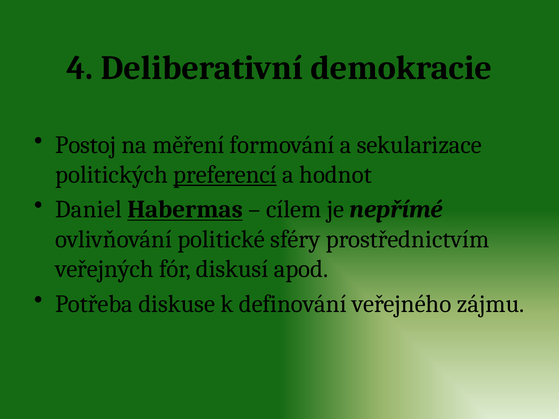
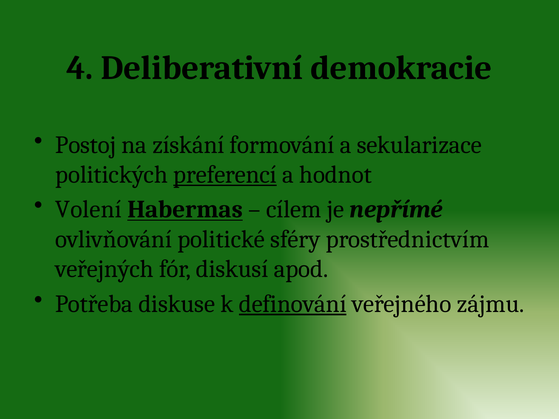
měření: měření -> získání
Daniel: Daniel -> Volení
definování underline: none -> present
